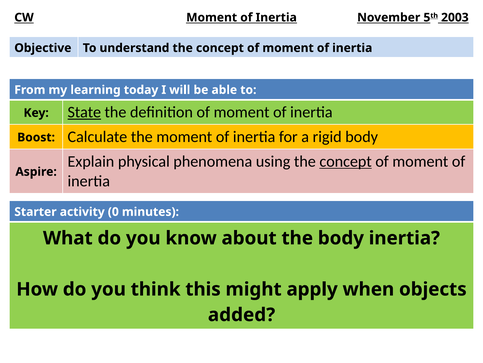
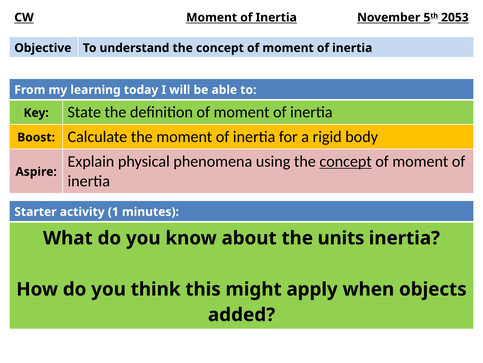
2003: 2003 -> 2053
State underline: present -> none
0: 0 -> 1
the body: body -> units
